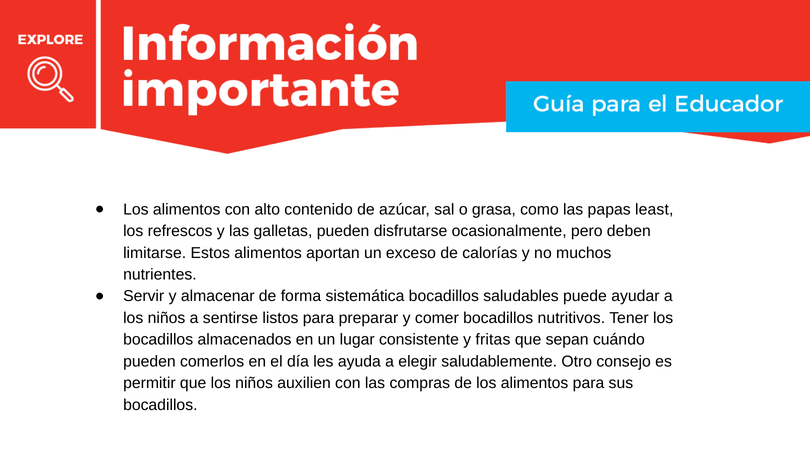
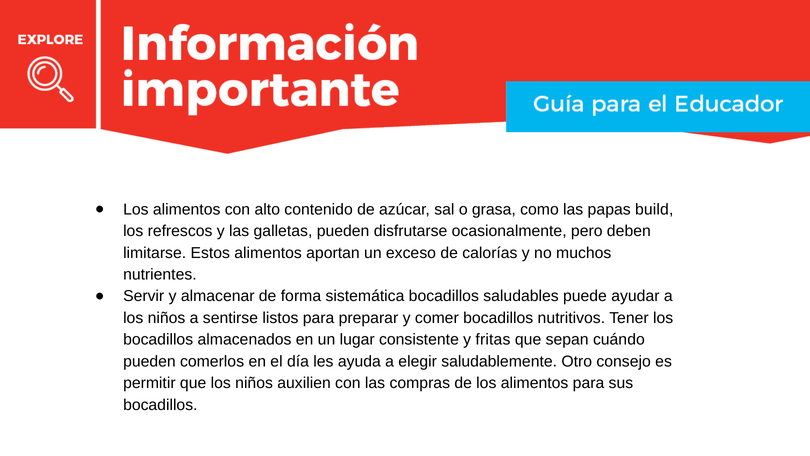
least: least -> build
